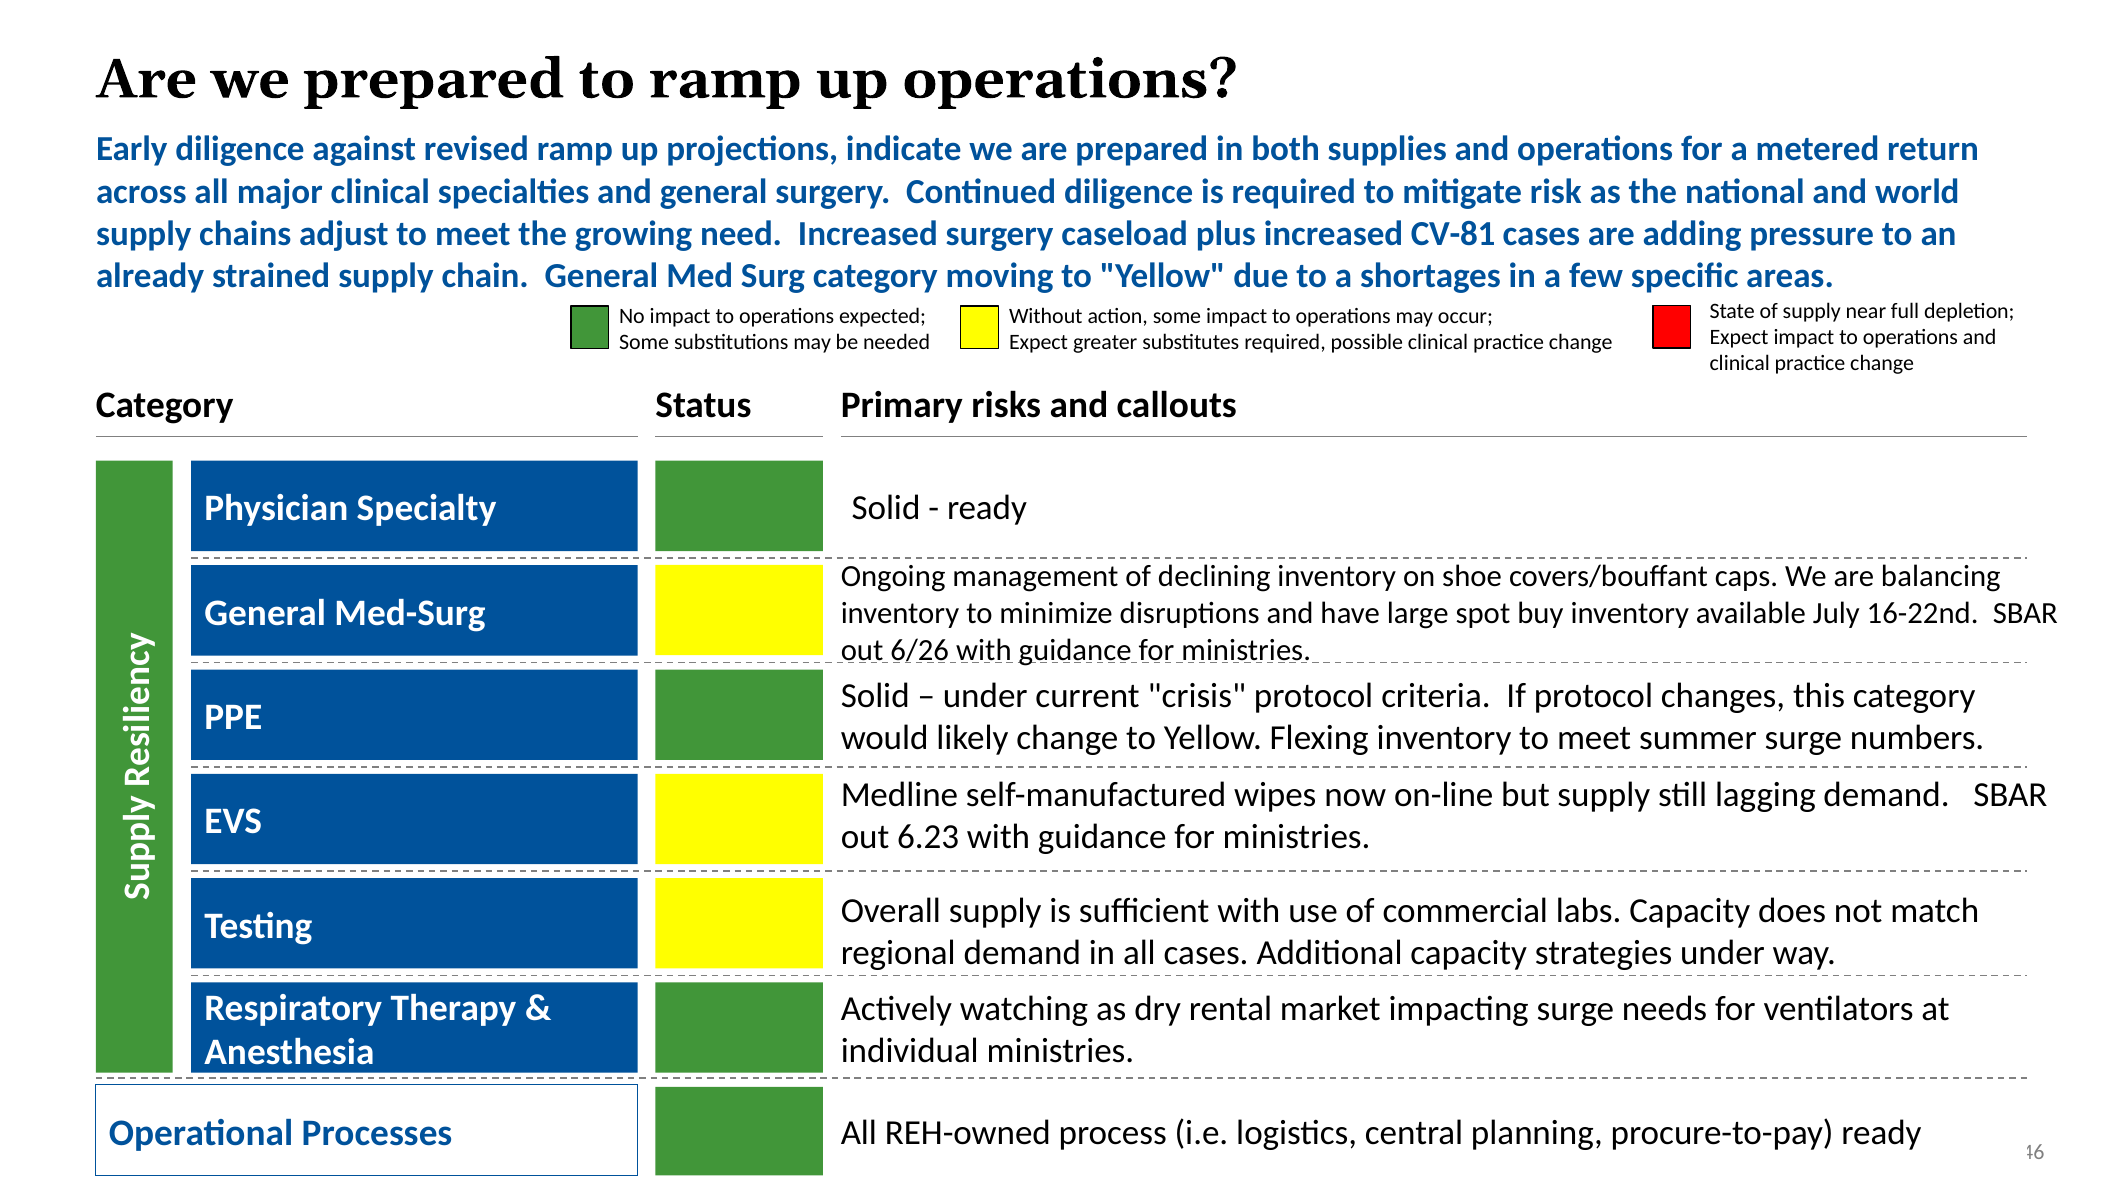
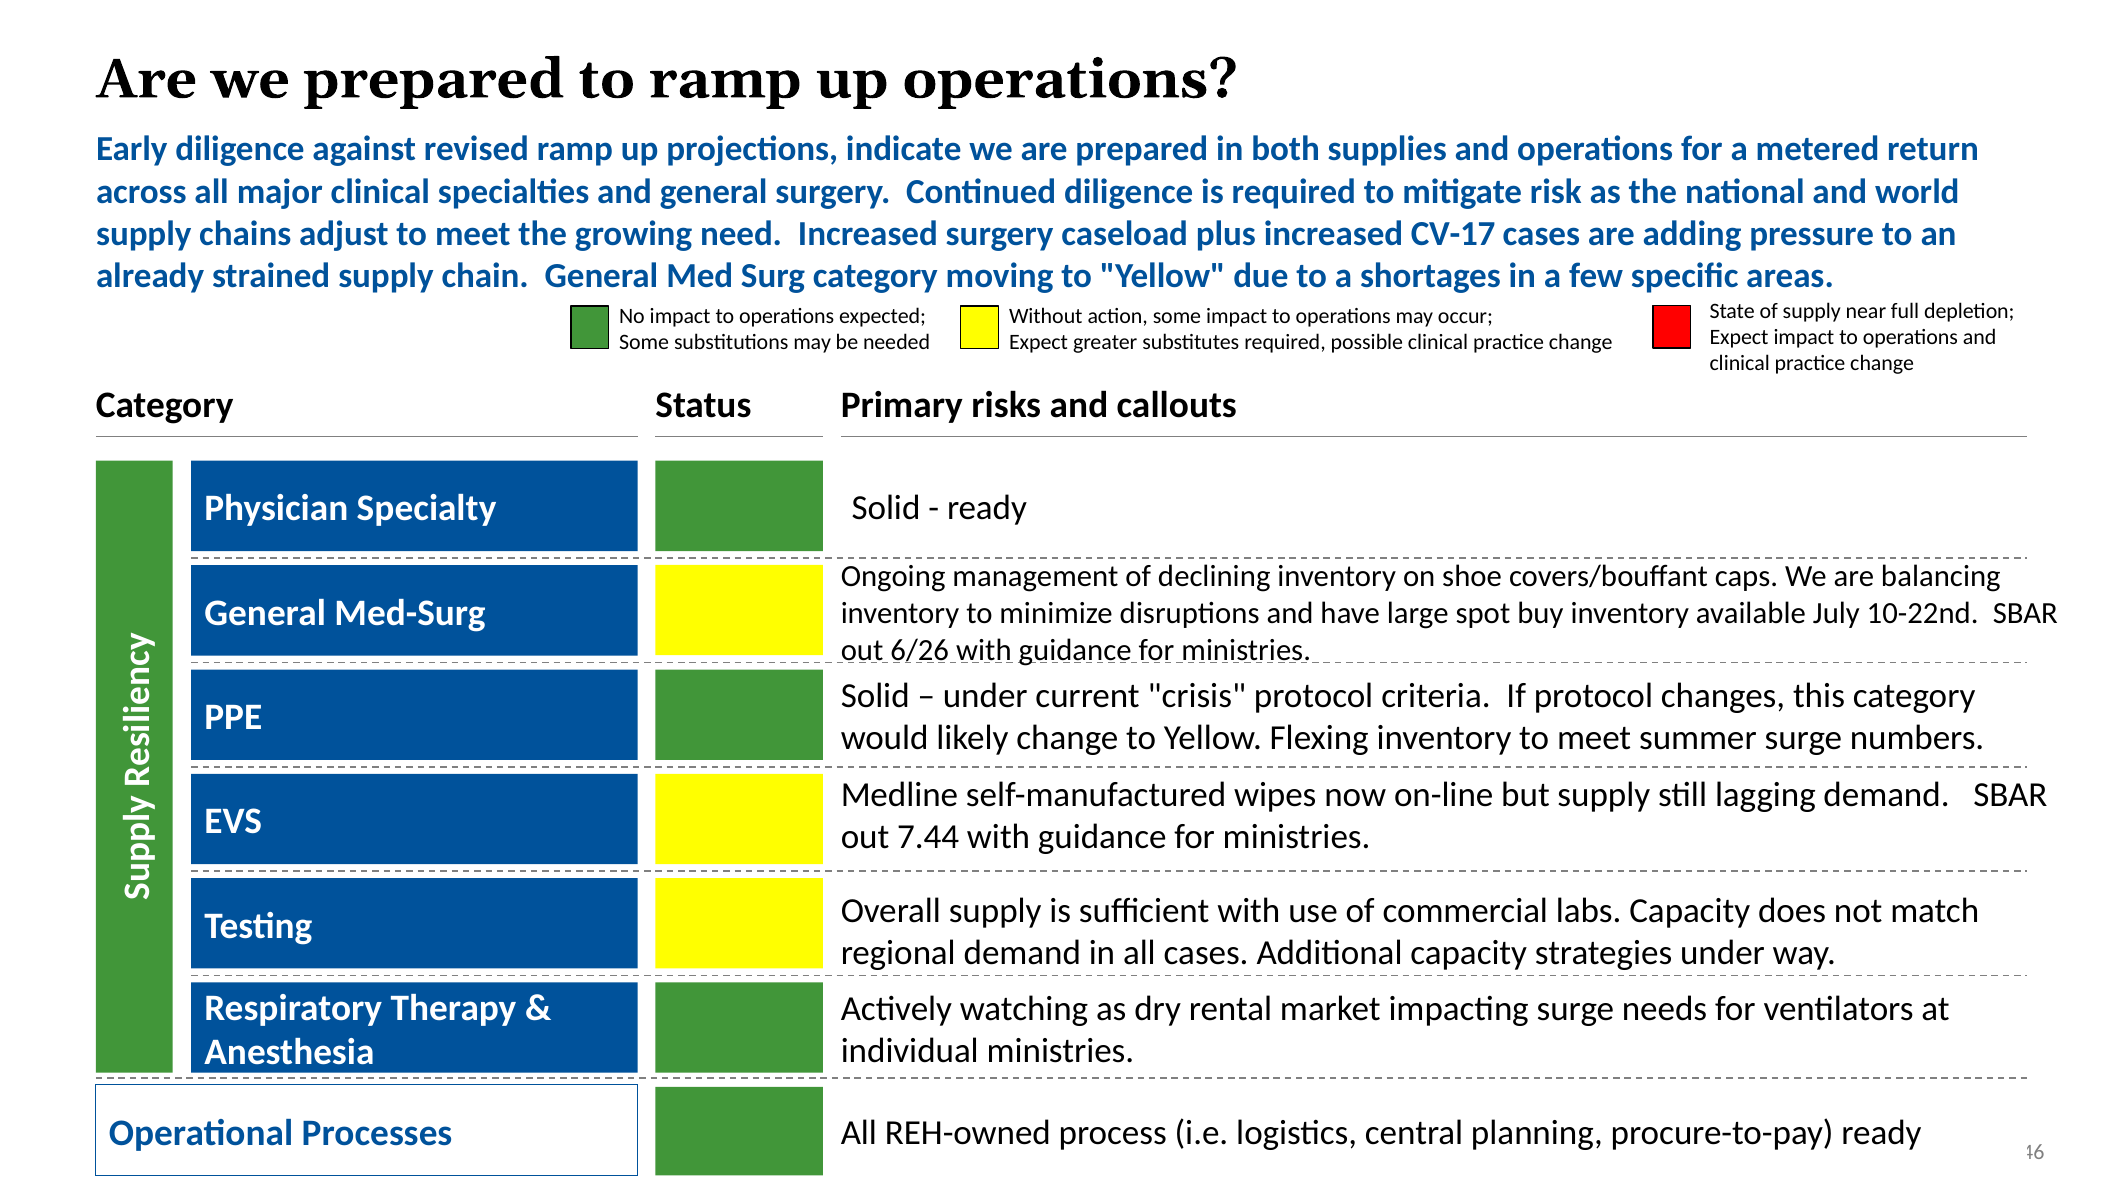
CV-81: CV-81 -> CV-17
16-22nd: 16-22nd -> 10-22nd
6.23: 6.23 -> 7.44
